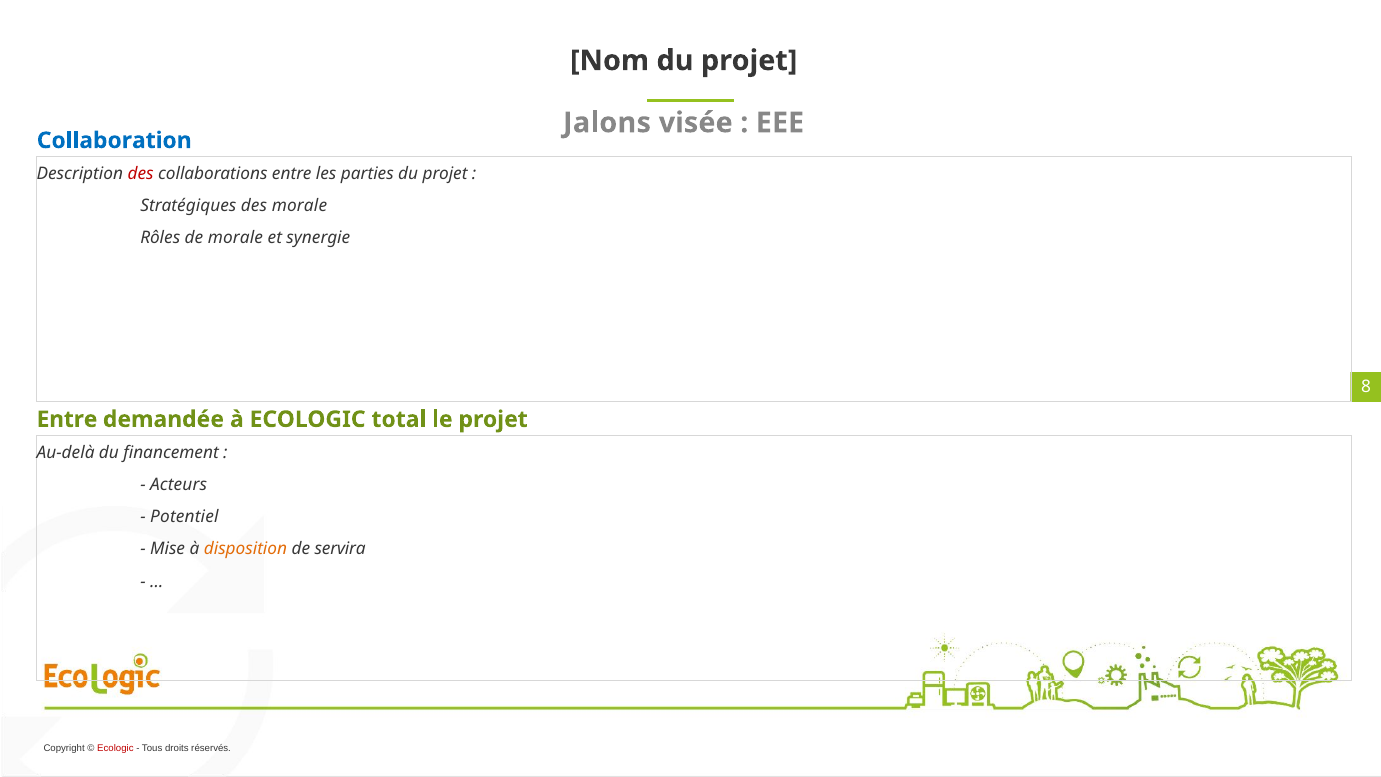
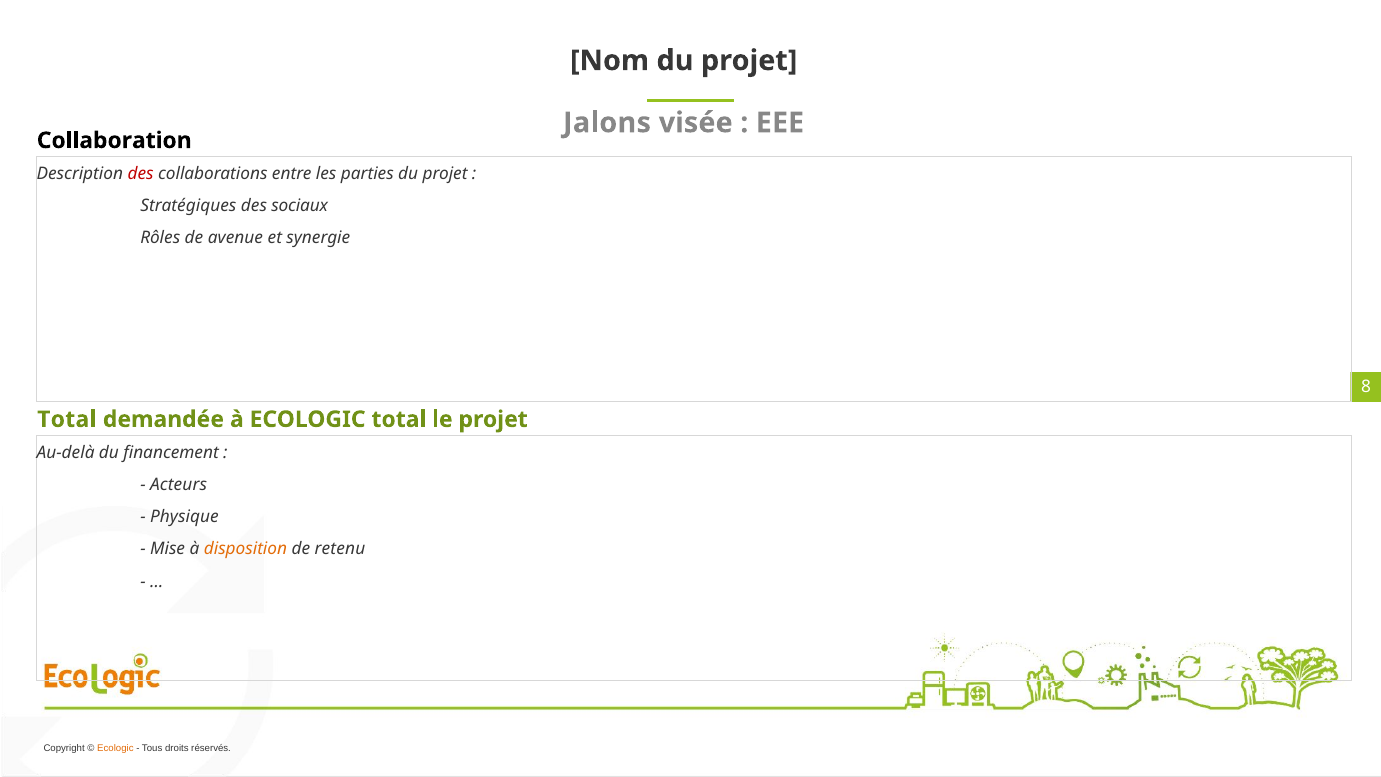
Collaboration colour: blue -> black
des morale: morale -> sociaux
de morale: morale -> avenue
Entre at (67, 419): Entre -> Total
Potentiel: Potentiel -> Physique
servira: servira -> retenu
Ecologic at (115, 748) colour: red -> orange
